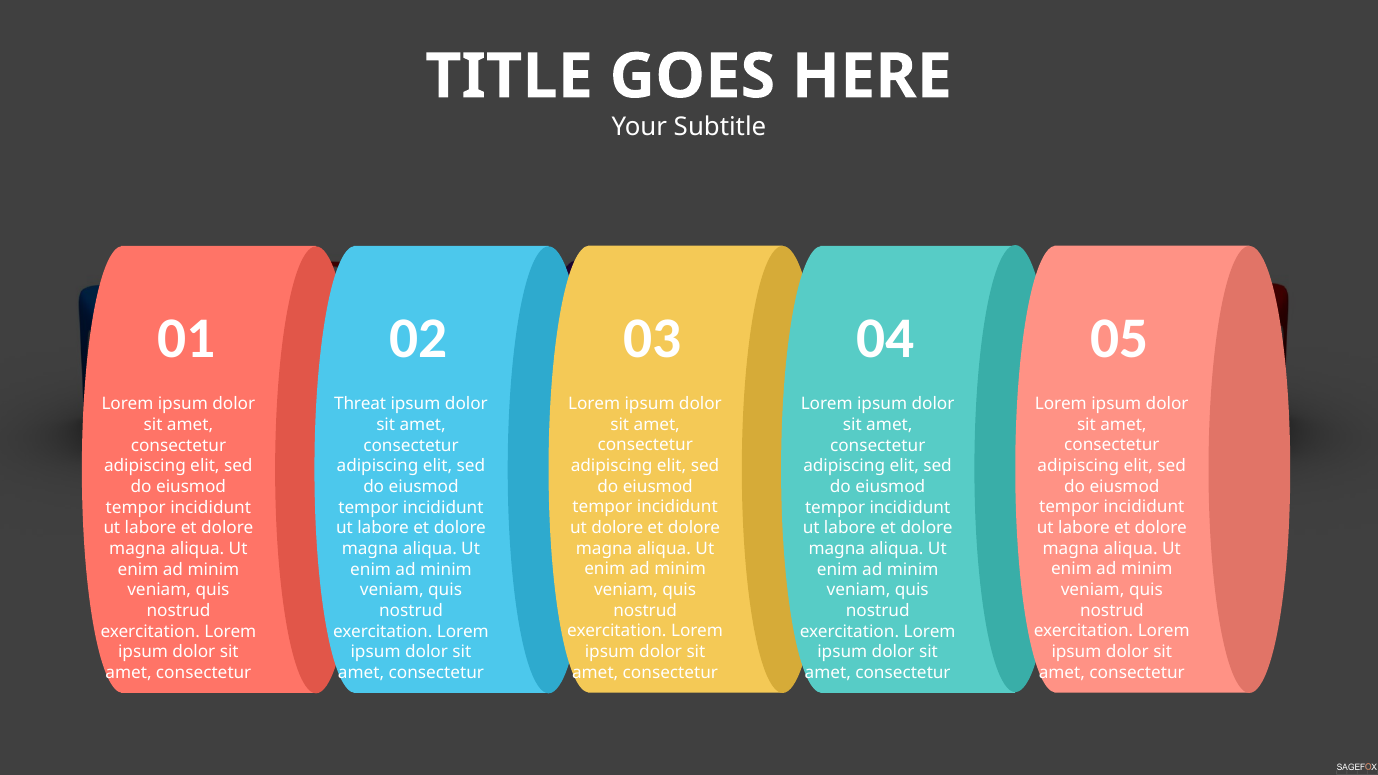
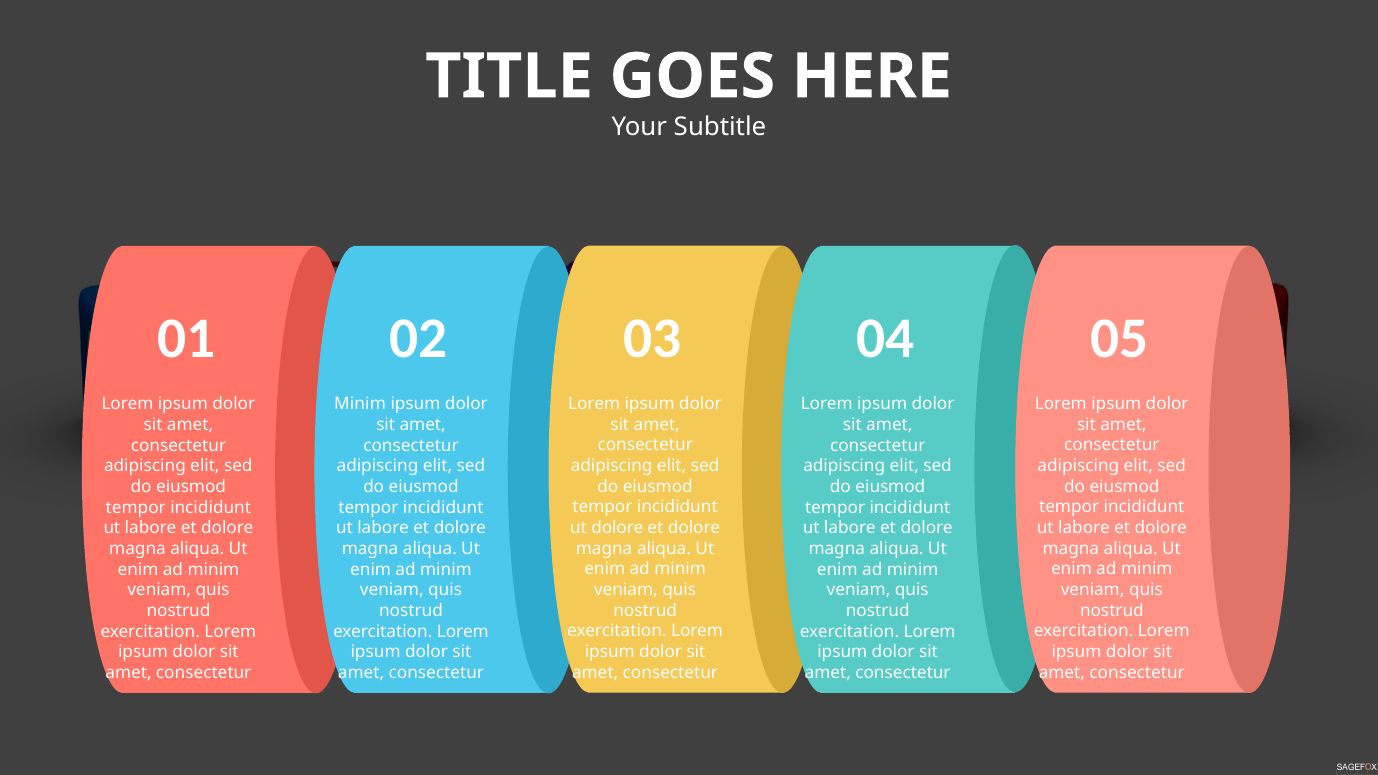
Threat at (360, 404): Threat -> Minim
